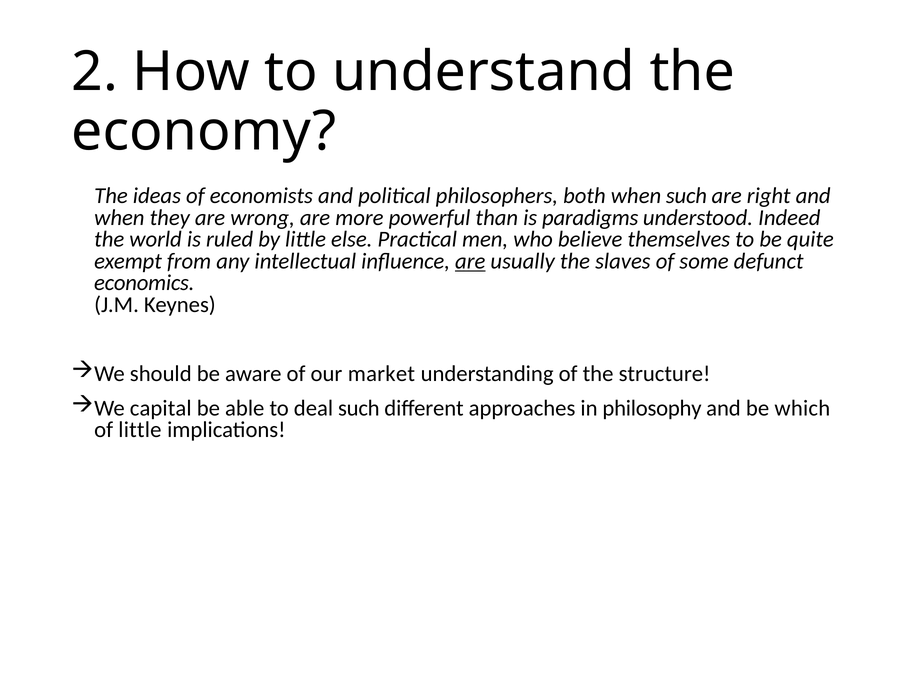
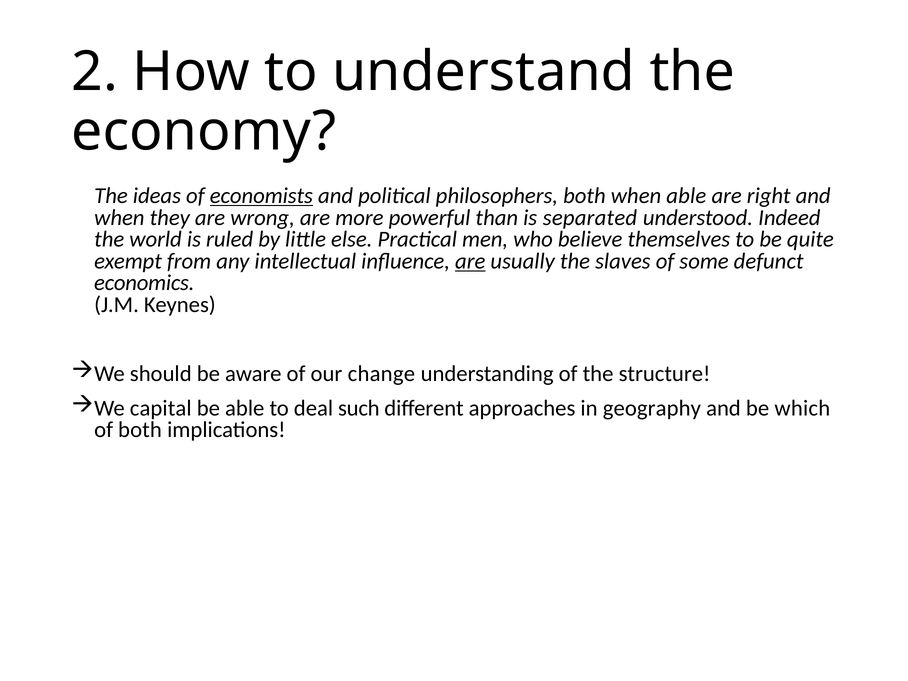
economists underline: none -> present
when such: such -> able
paradigms: paradigms -> separated
market: market -> change
philosophy: philosophy -> geography
of little: little -> both
